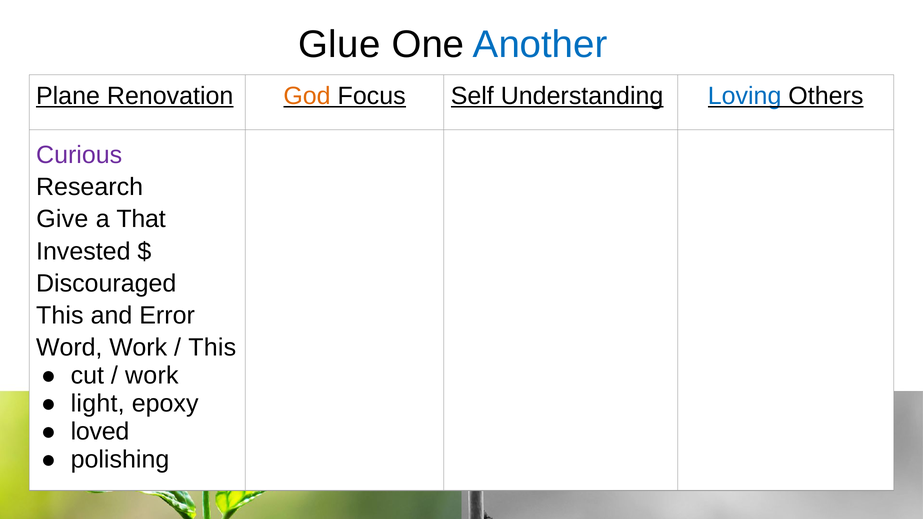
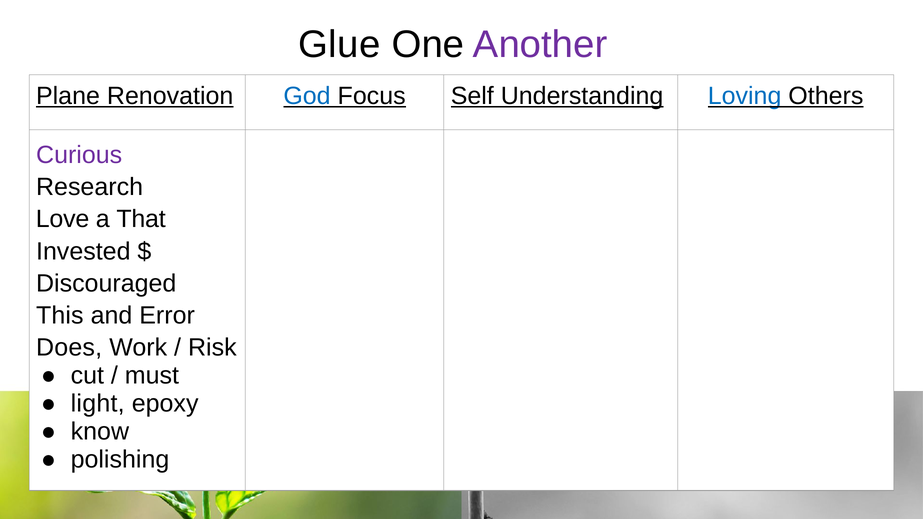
Another colour: blue -> purple
God colour: orange -> blue
Give: Give -> Love
Word: Word -> Does
This at (212, 348): This -> Risk
work at (152, 376): work -> must
loved: loved -> know
